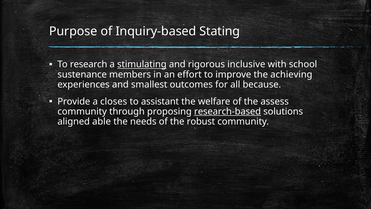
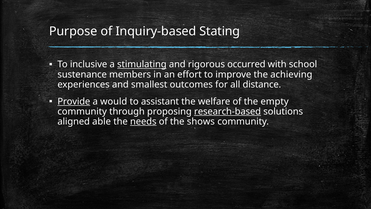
research: research -> inclusive
inclusive: inclusive -> occurred
because: because -> distance
Provide underline: none -> present
closes: closes -> would
assess: assess -> empty
needs underline: none -> present
robust: robust -> shows
